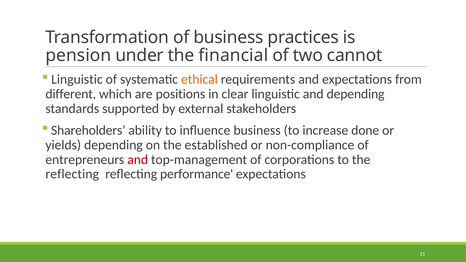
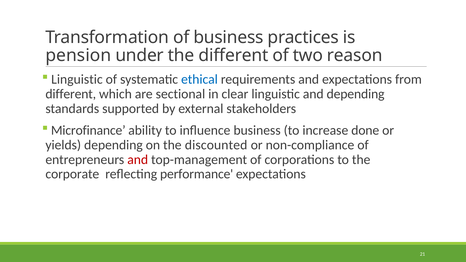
the financial: financial -> different
cannot: cannot -> reason
ethical colour: orange -> blue
positions: positions -> sectional
Shareholders: Shareholders -> Microfinance
established: established -> discounted
reflecting at (72, 174): reflecting -> corporate
